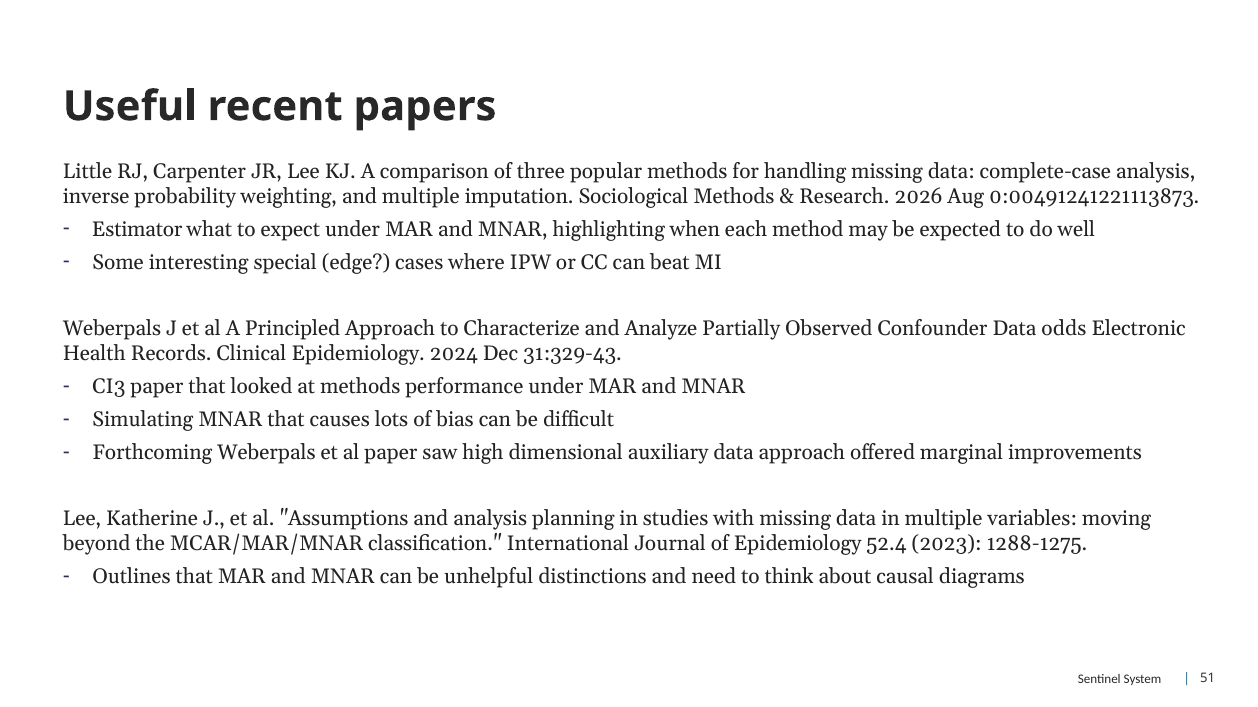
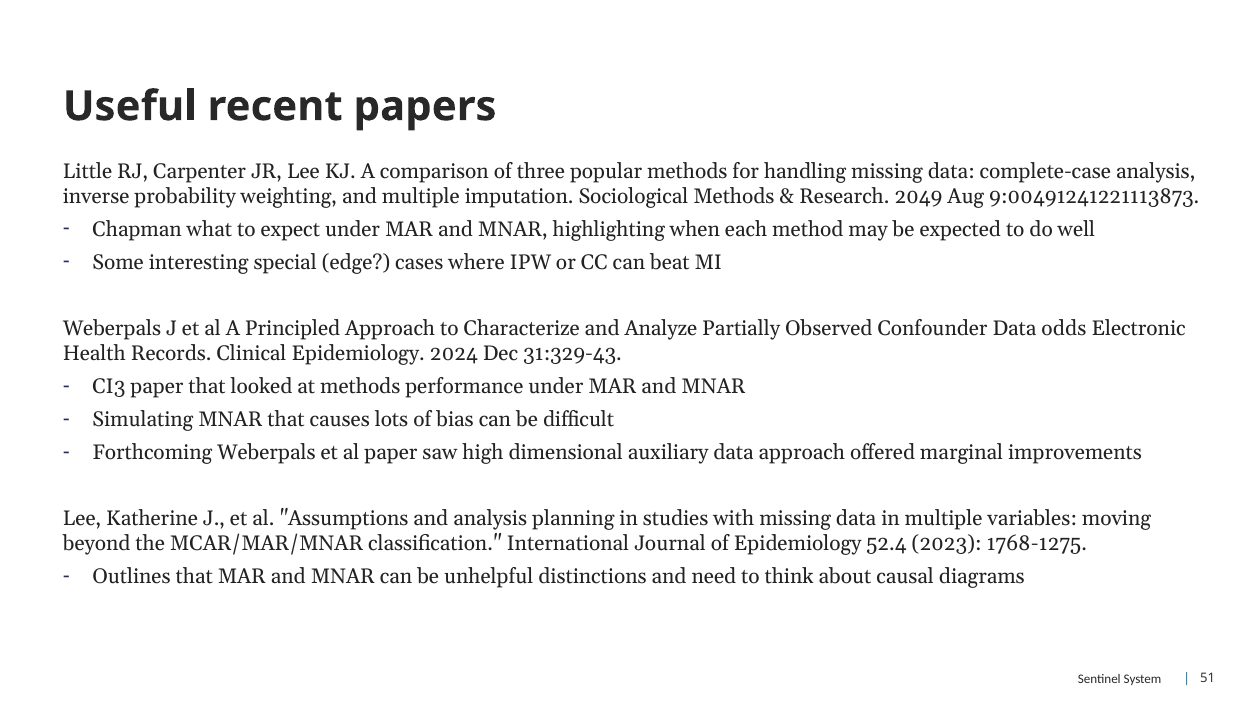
2026: 2026 -> 2049
0:00491241221113873: 0:00491241221113873 -> 9:00491241221113873
Estimator: Estimator -> Chapman
1288-1275: 1288-1275 -> 1768-1275
